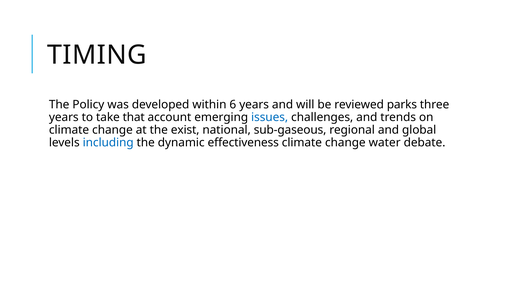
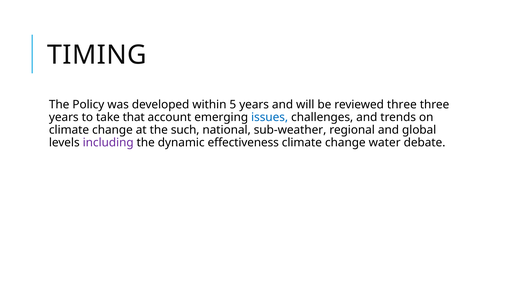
6: 6 -> 5
reviewed parks: parks -> three
exist: exist -> such
sub-gaseous: sub-gaseous -> sub-weather
including colour: blue -> purple
